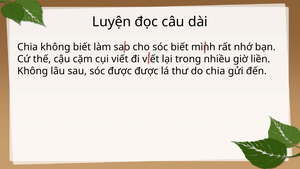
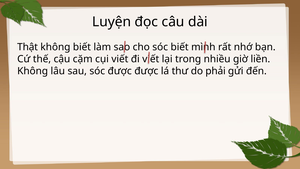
Chia at (28, 47): Chia -> Thật
do chia: chia -> phải
